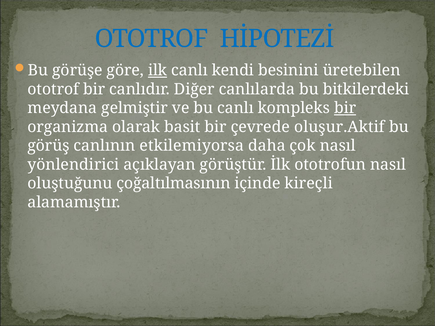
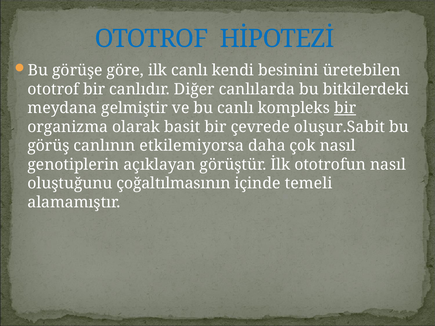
ilk underline: present -> none
oluşur.Aktif: oluşur.Aktif -> oluşur.Sabit
yönlendirici: yönlendirici -> genotiplerin
kireçli: kireçli -> temeli
